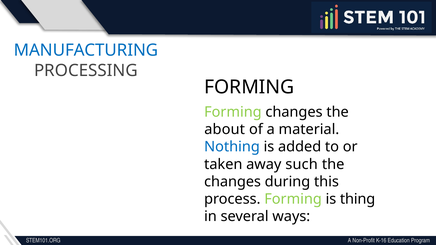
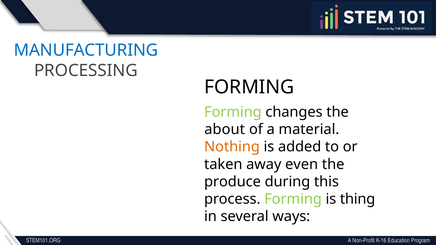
Nothing colour: blue -> orange
such: such -> even
changes at (233, 182): changes -> produce
